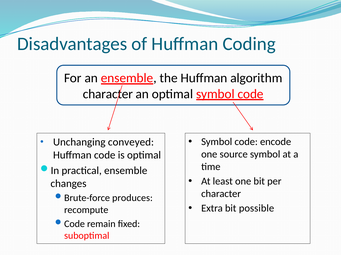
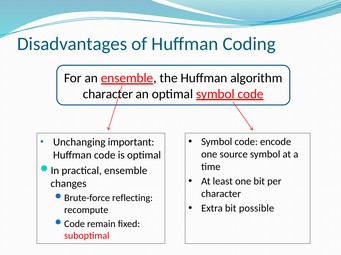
conveyed: conveyed -> important
produces: produces -> reflecting
